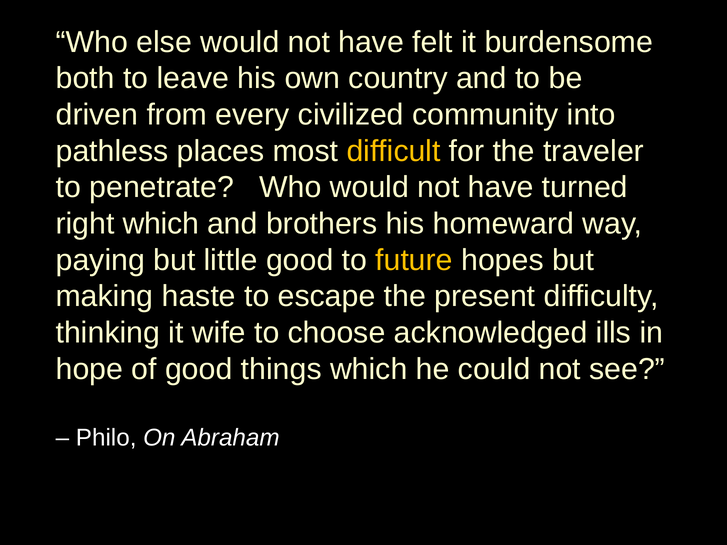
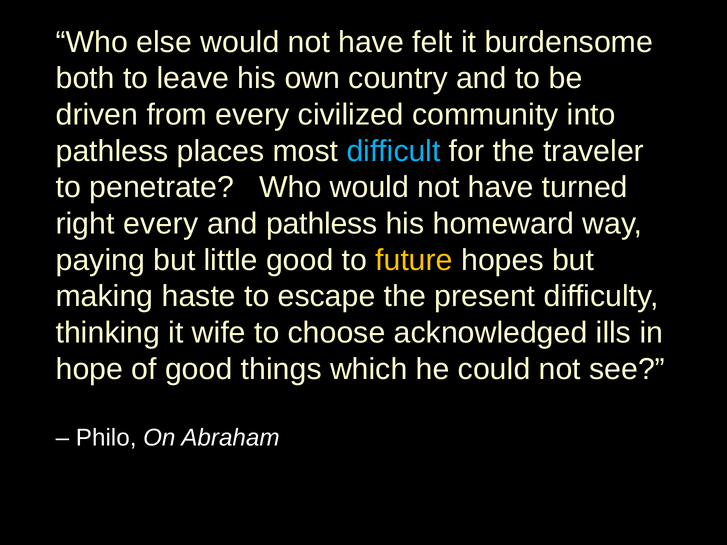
difficult colour: yellow -> light blue
right which: which -> every
and brothers: brothers -> pathless
